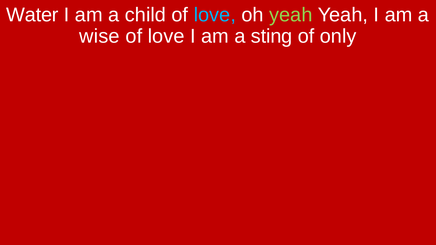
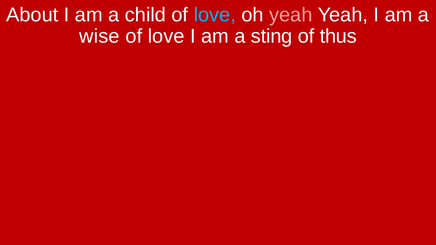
Water: Water -> About
yeah at (291, 15) colour: light green -> pink
only: only -> thus
